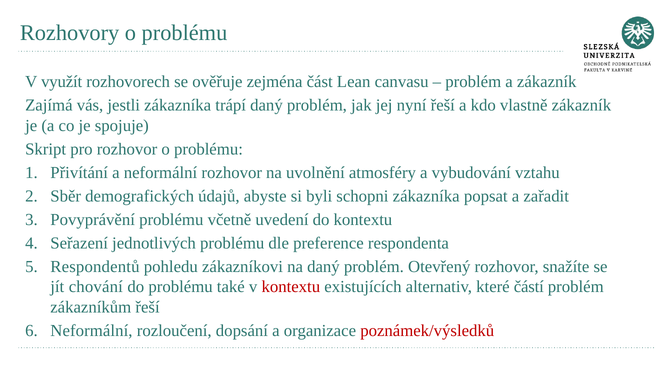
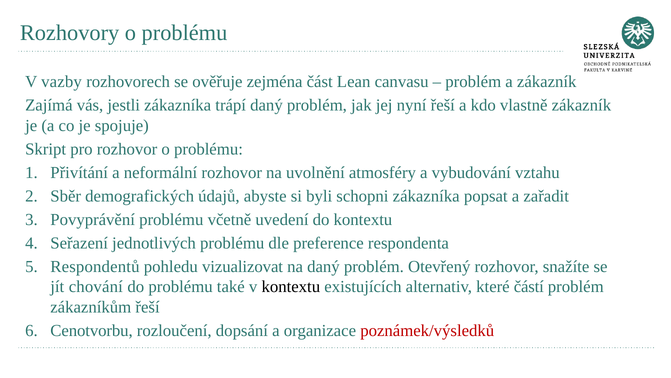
využít: využít -> vazby
zákazníkovi: zákazníkovi -> vizualizovat
kontextu at (291, 286) colour: red -> black
Neformální at (91, 330): Neformální -> Cenotvorbu
